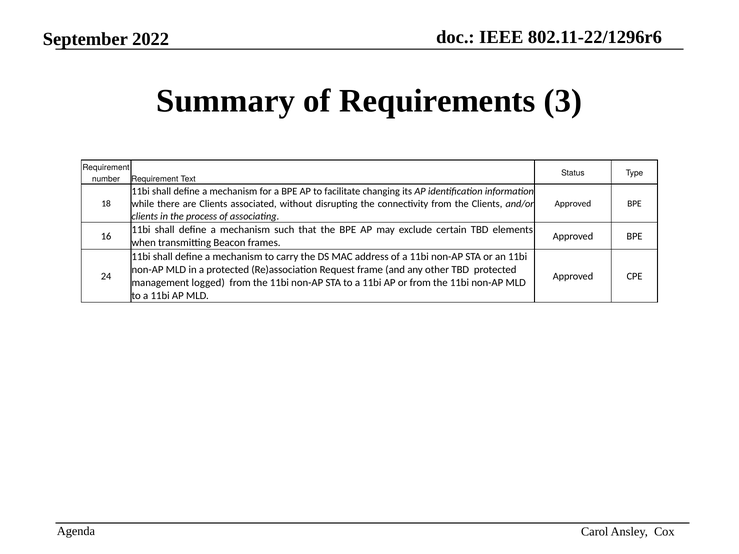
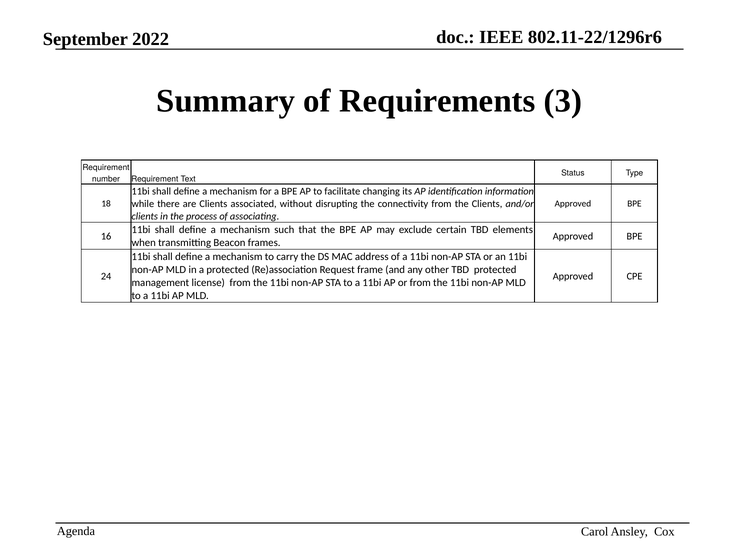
logged: logged -> license
